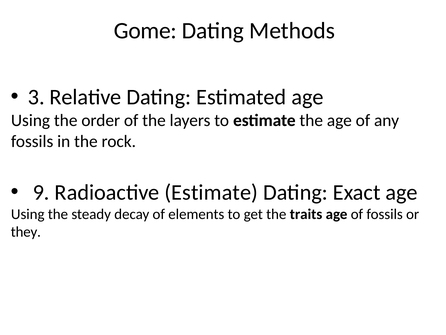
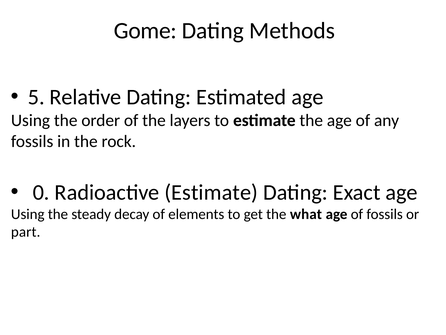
3: 3 -> 5
9: 9 -> 0
traits: traits -> what
they: they -> part
